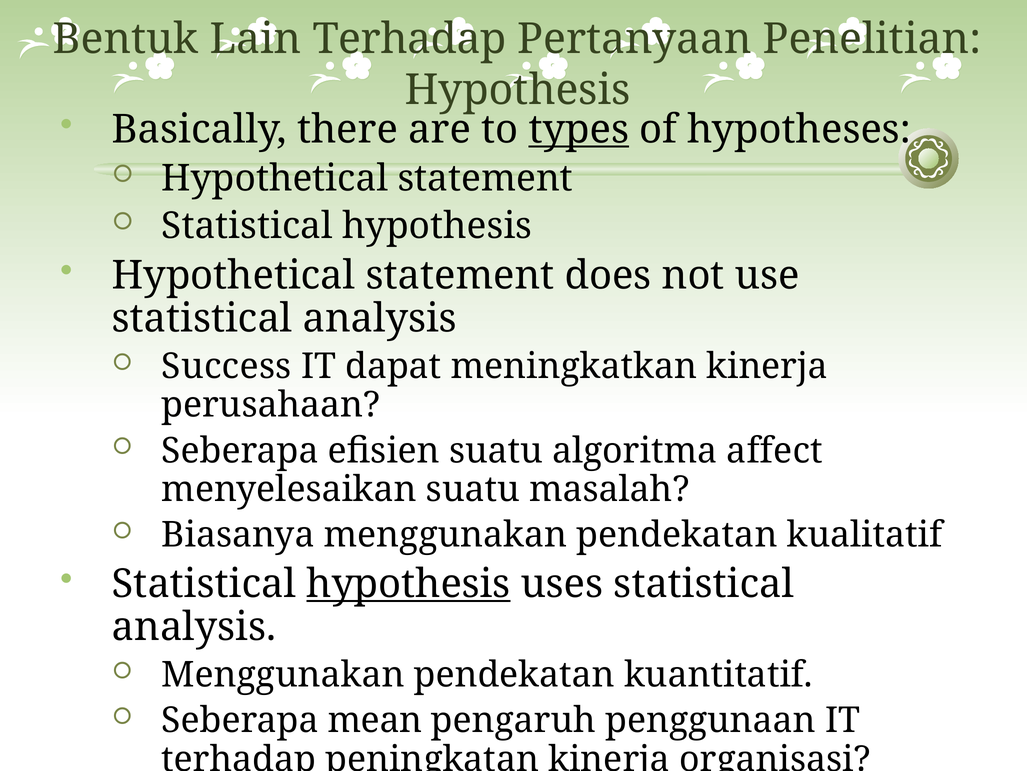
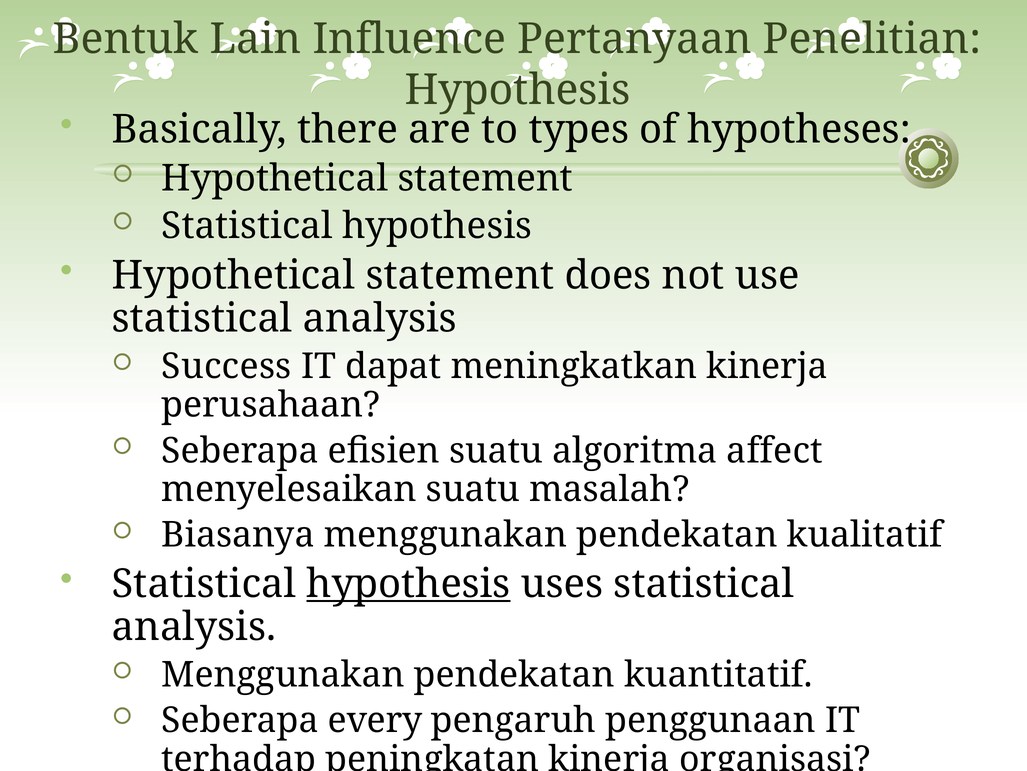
Lain Terhadap: Terhadap -> Influence
types underline: present -> none
mean: mean -> every
